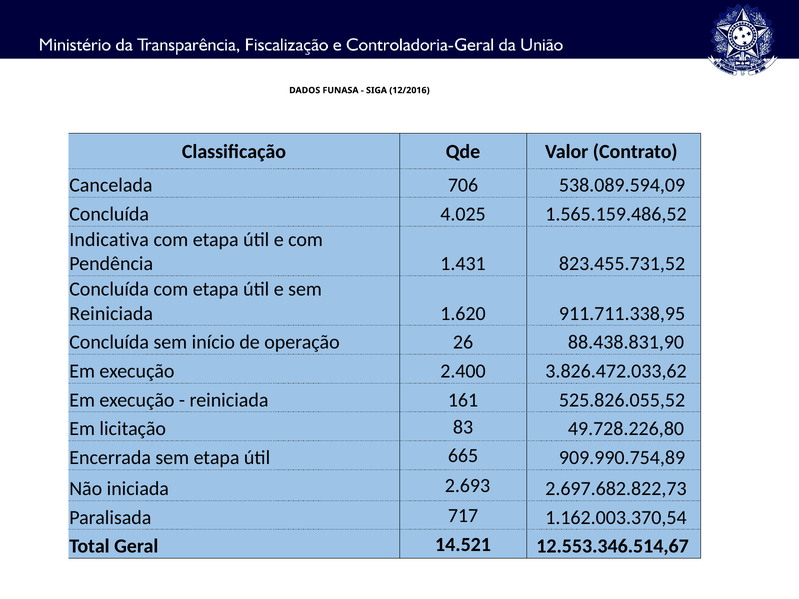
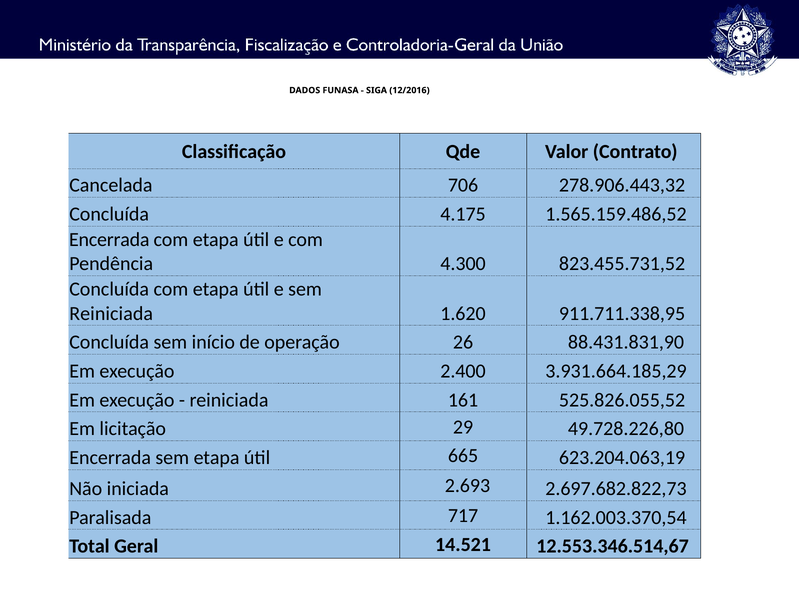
538.089.594,09: 538.089.594,09 -> 278.906.443,32
4.025: 4.025 -> 4.175
Indicativa at (109, 240): Indicativa -> Encerrada
1.431: 1.431 -> 4.300
88.438.831,90: 88.438.831,90 -> 88.431.831,90
3.826.472.033,62: 3.826.472.033,62 -> 3.931.664.185,29
83: 83 -> 29
909.990.754,89: 909.990.754,89 -> 623.204.063,19
